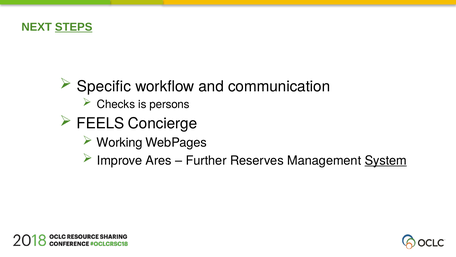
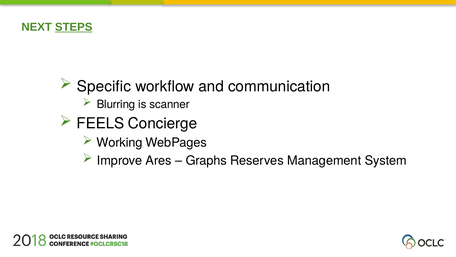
Checks: Checks -> Blurring
persons: persons -> scanner
Further: Further -> Graphs
System underline: present -> none
